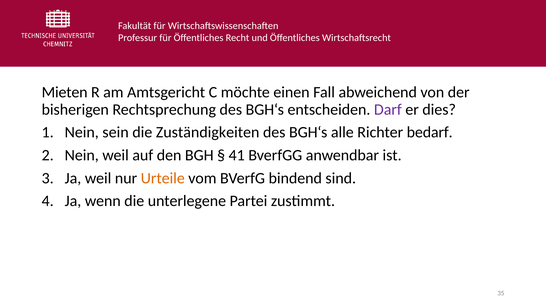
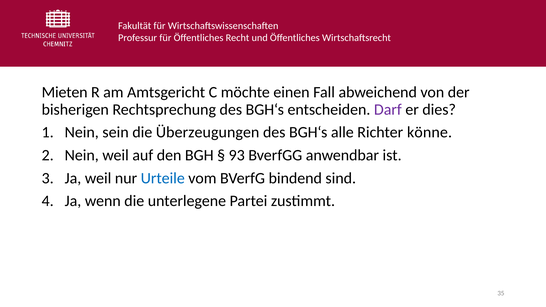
Zuständigkeiten: Zuständigkeiten -> Überzeugungen
bedarf: bedarf -> könne
41: 41 -> 93
Urteile colour: orange -> blue
